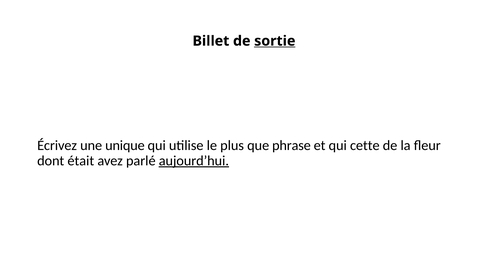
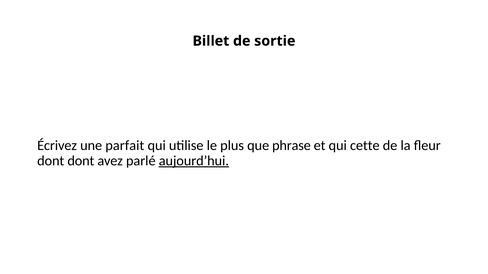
sortie underline: present -> none
unique: unique -> parfait
dont était: était -> dont
